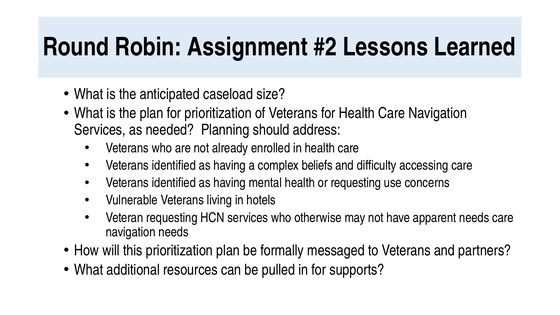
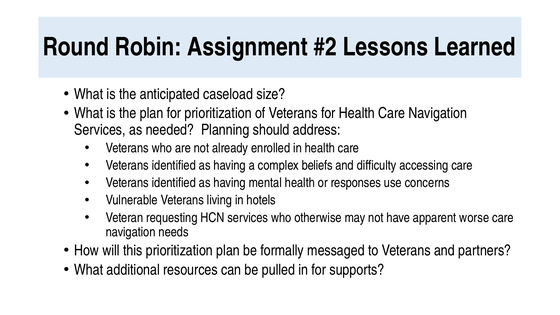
or requesting: requesting -> responses
apparent needs: needs -> worse
